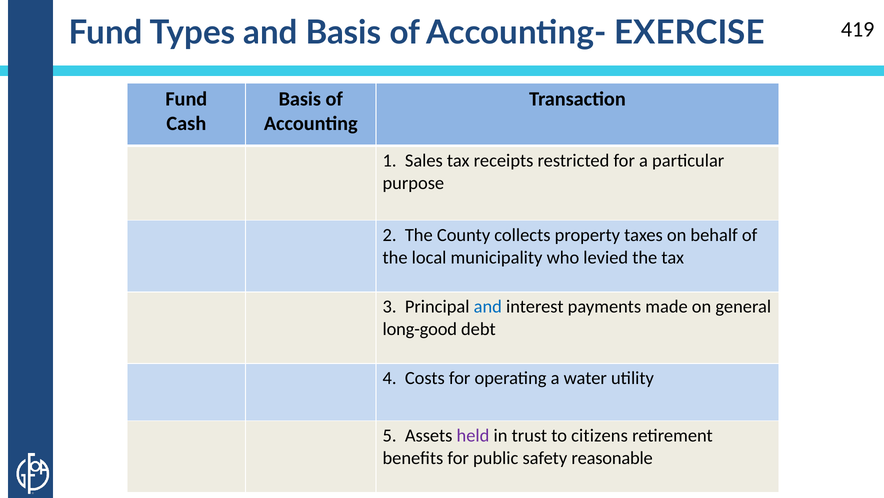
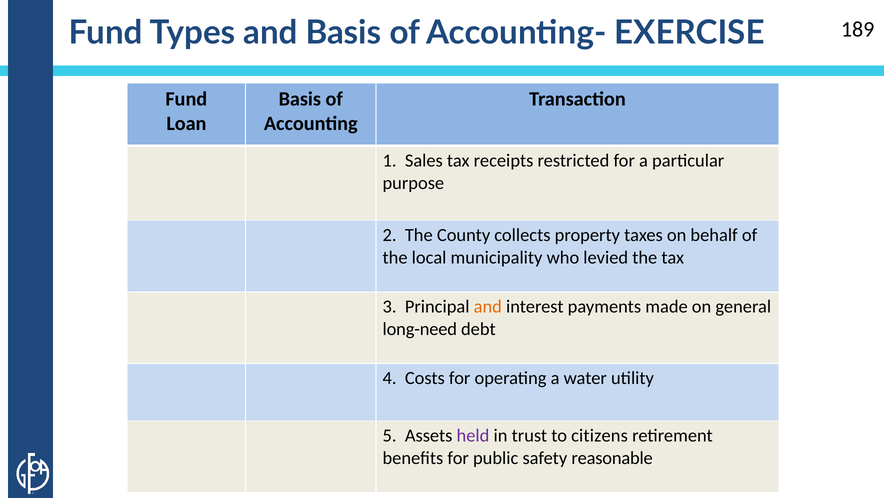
419: 419 -> 189
Cash: Cash -> Loan
and at (488, 306) colour: blue -> orange
long-good: long-good -> long-need
